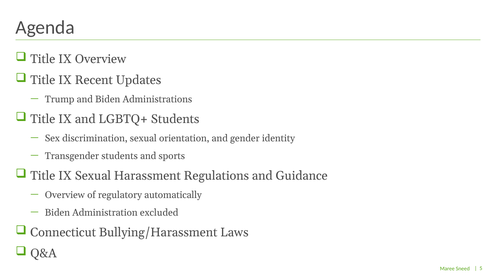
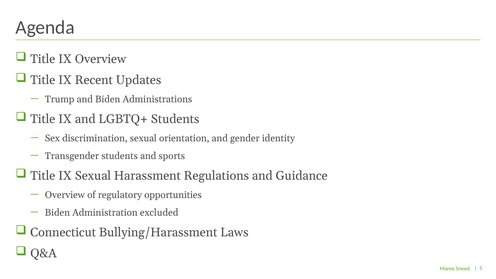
automatically: automatically -> opportunities
